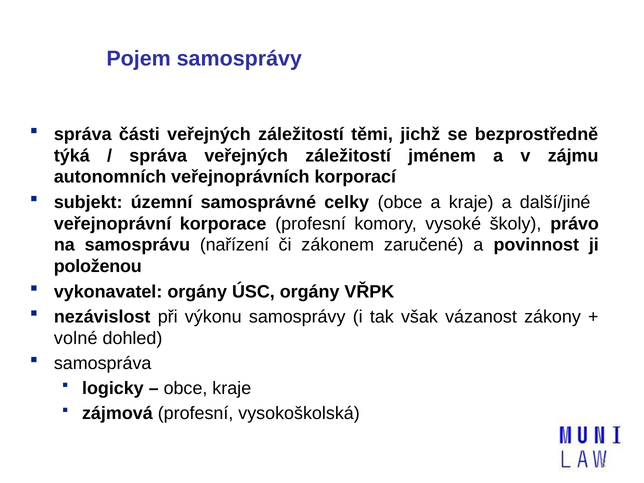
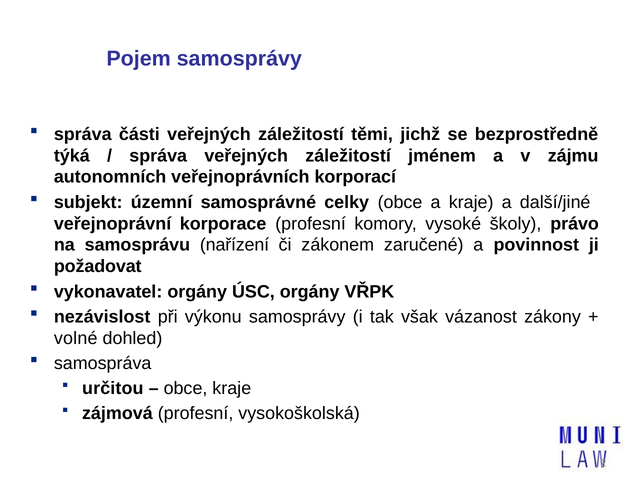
položenou: položenou -> požadovat
logicky: logicky -> určitou
